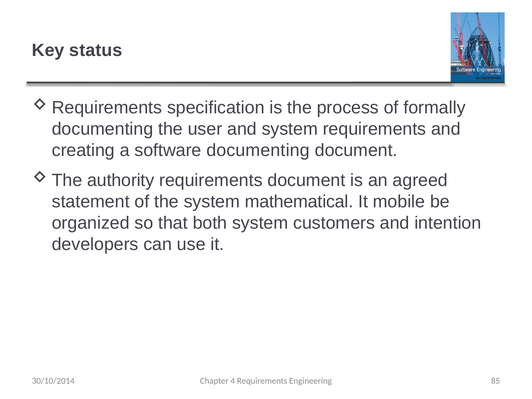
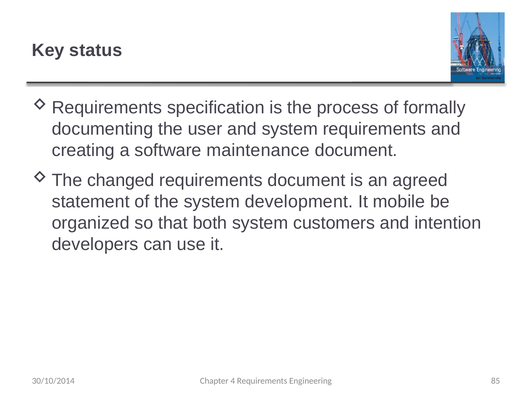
software documenting: documenting -> maintenance
authority: authority -> changed
mathematical: mathematical -> development
